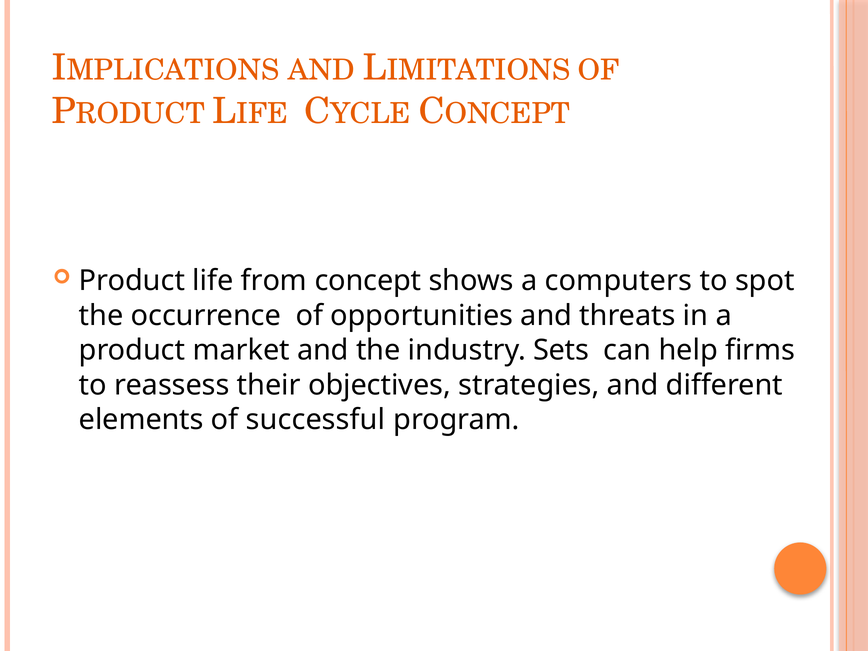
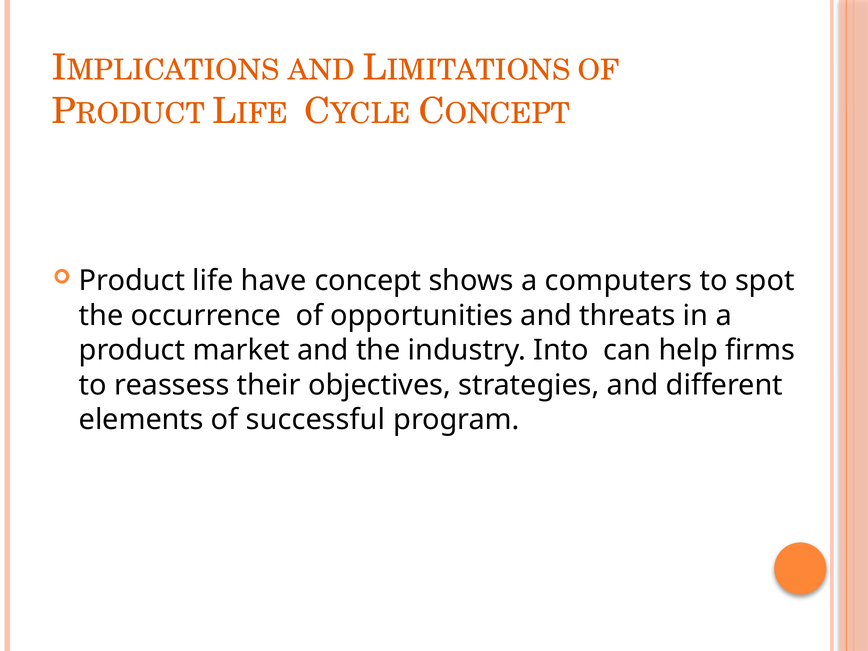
from: from -> have
Sets: Sets -> Into
